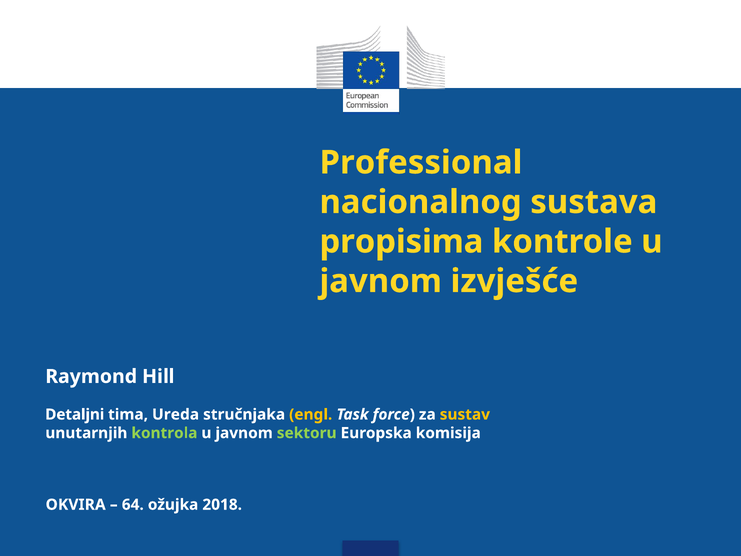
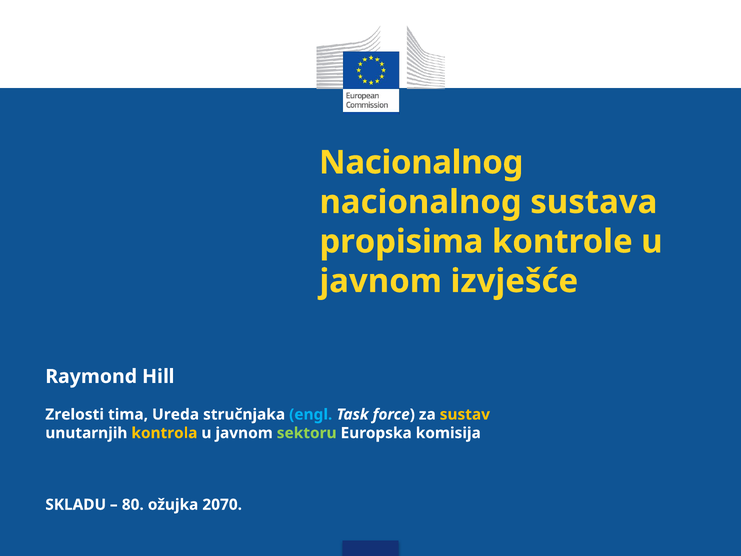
Professional at (421, 163): Professional -> Nacionalnog
Detaljni: Detaljni -> Zrelosti
engl colour: yellow -> light blue
kontrola colour: light green -> yellow
OKVIRA: OKVIRA -> SKLADU
64: 64 -> 80
2018: 2018 -> 2070
